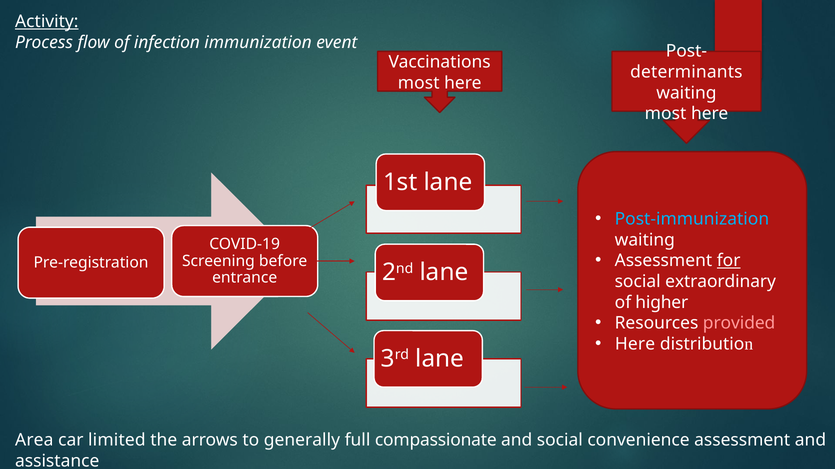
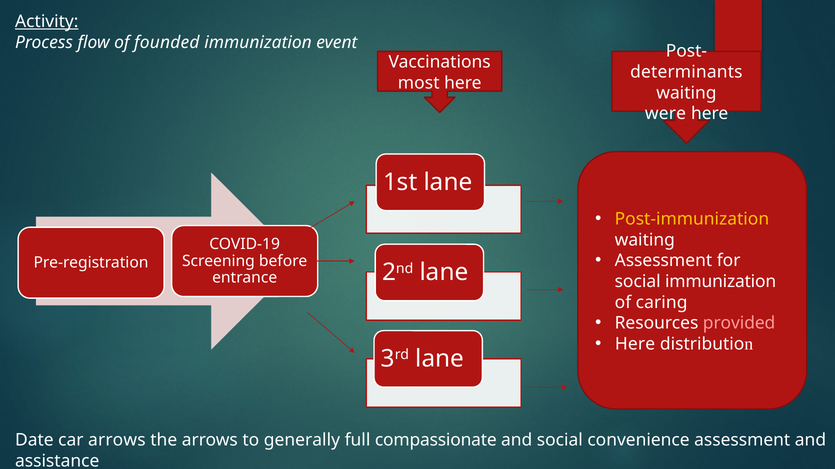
infection: infection -> founded
most at (665, 114): most -> were
Post-immunization colour: light blue -> yellow
for underline: present -> none
social extraordinary: extraordinary -> immunization
higher: higher -> caring
Area: Area -> Date
car limited: limited -> arrows
